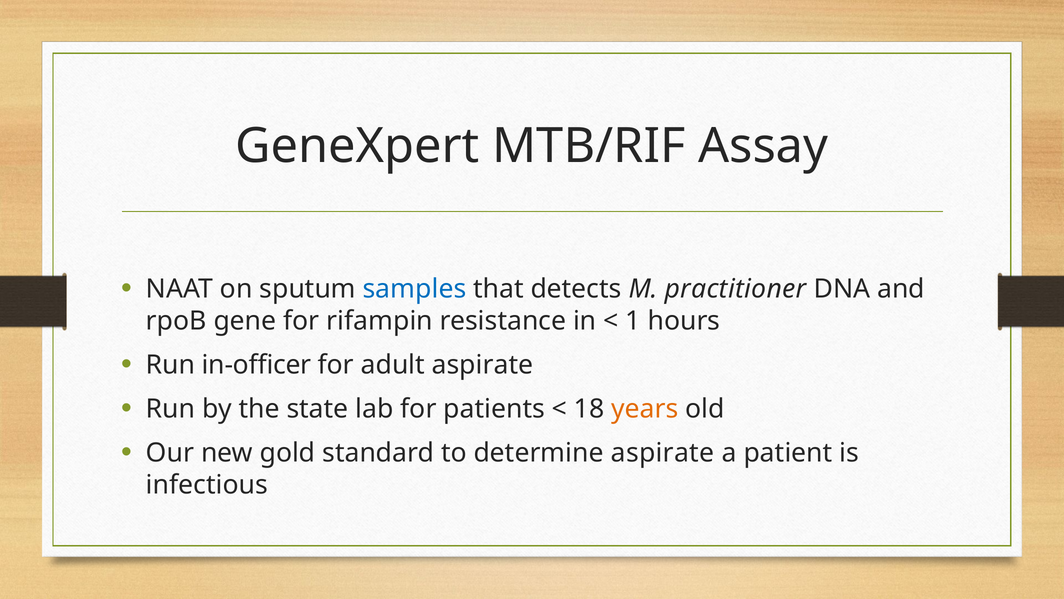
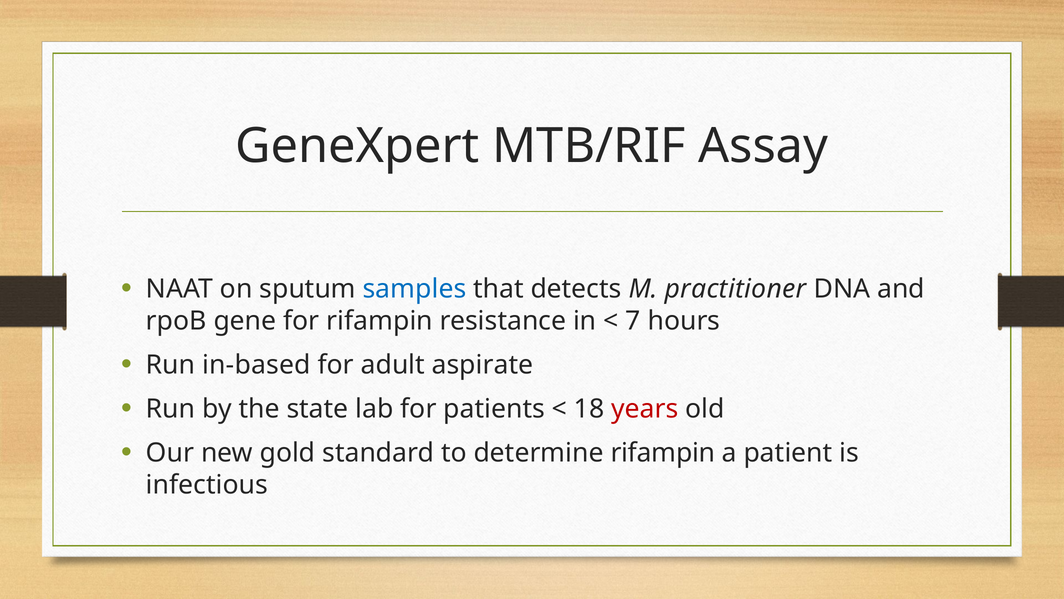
1: 1 -> 7
in-officer: in-officer -> in-based
years colour: orange -> red
determine aspirate: aspirate -> rifampin
